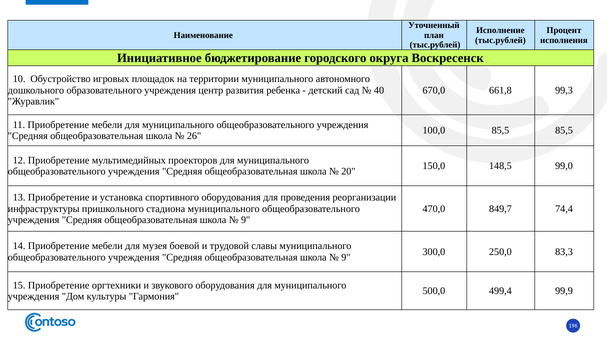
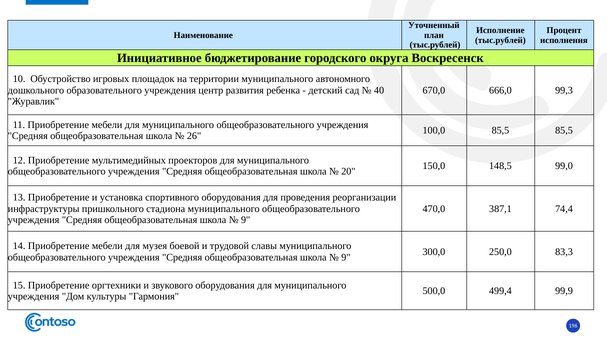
661,8: 661,8 -> 666,0
849,7: 849,7 -> 387,1
